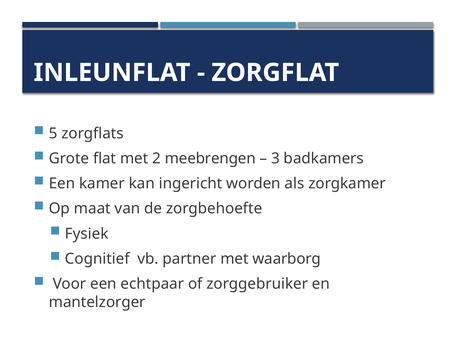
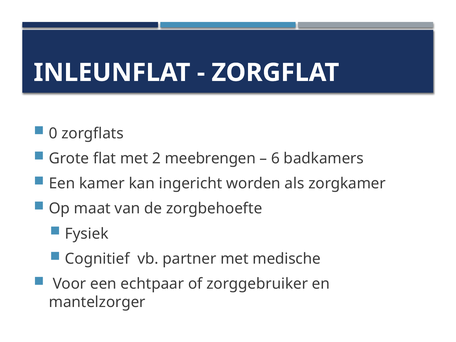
5: 5 -> 0
3: 3 -> 6
waarborg: waarborg -> medische
